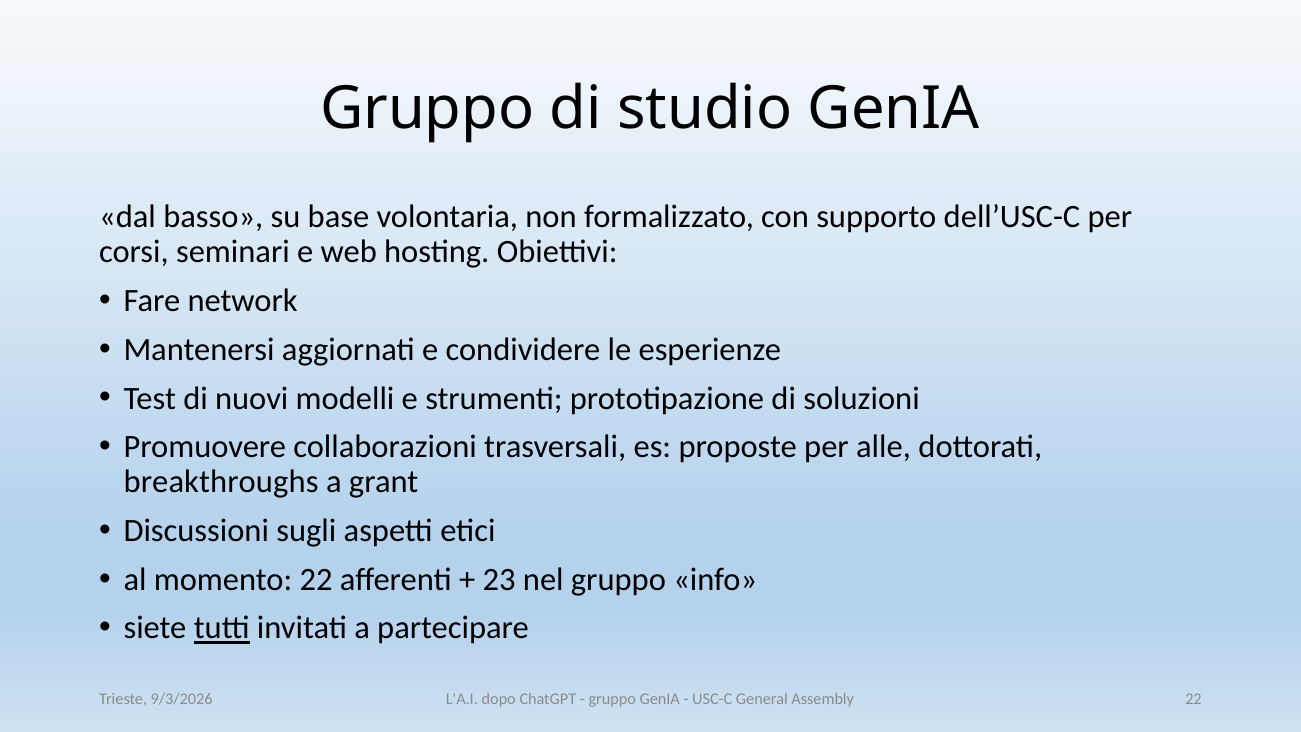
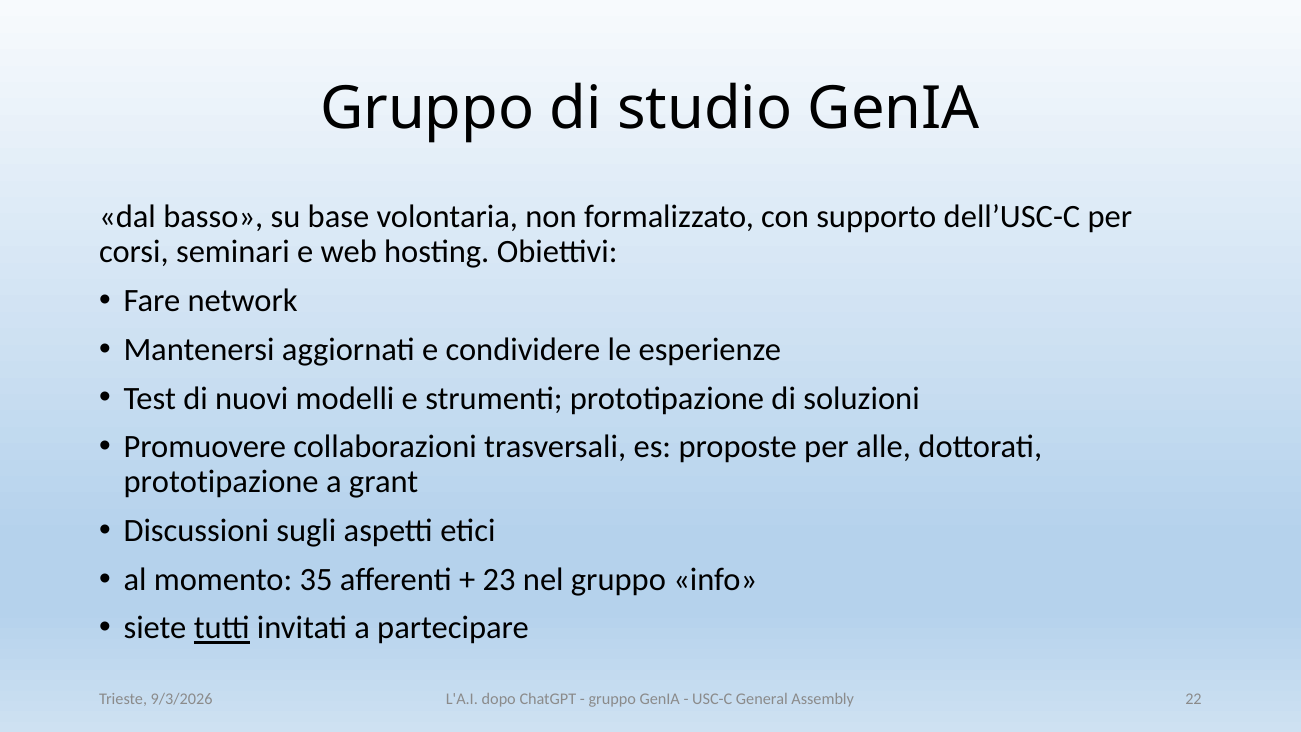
breakthroughs at (221, 482): breakthroughs -> prototipazione
momento 22: 22 -> 35
